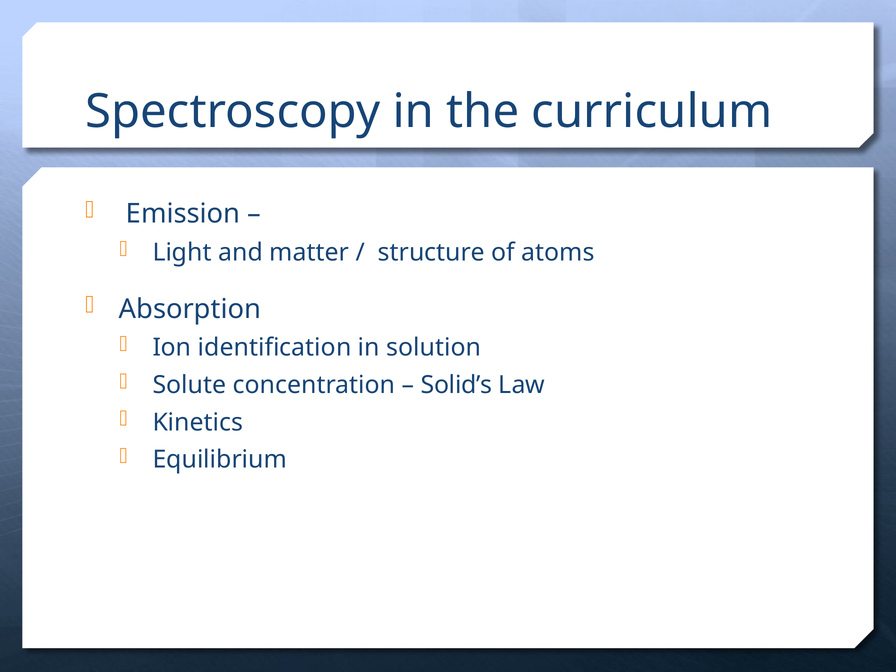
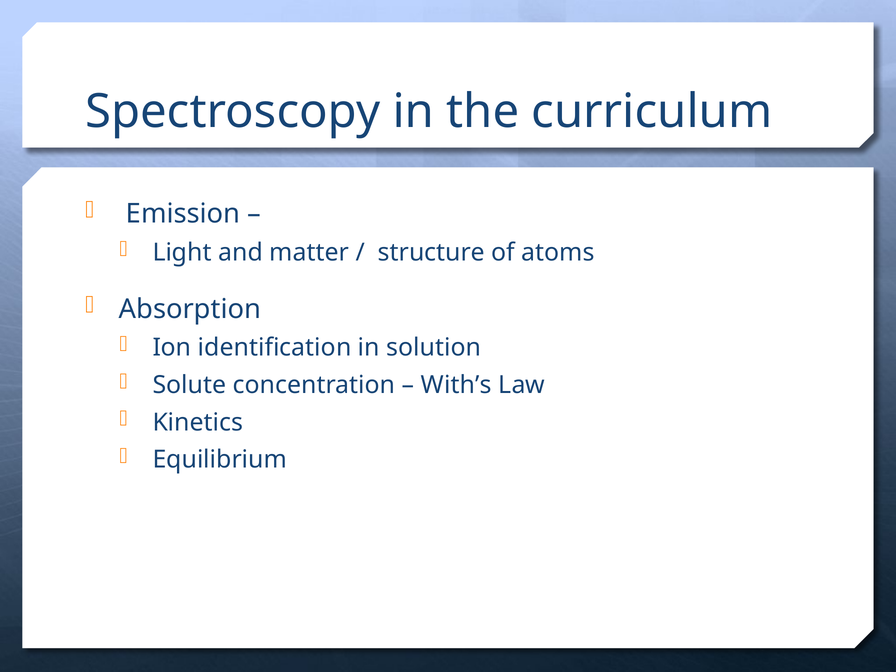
Solid’s: Solid’s -> With’s
